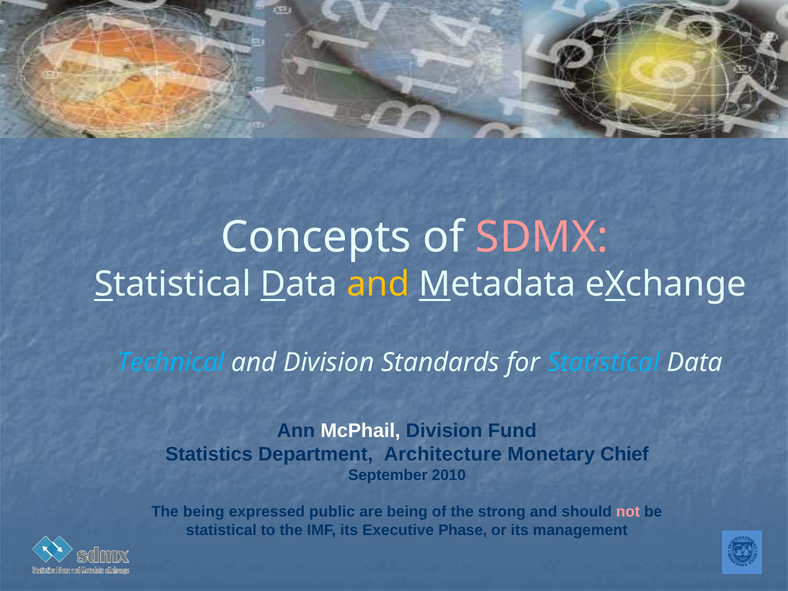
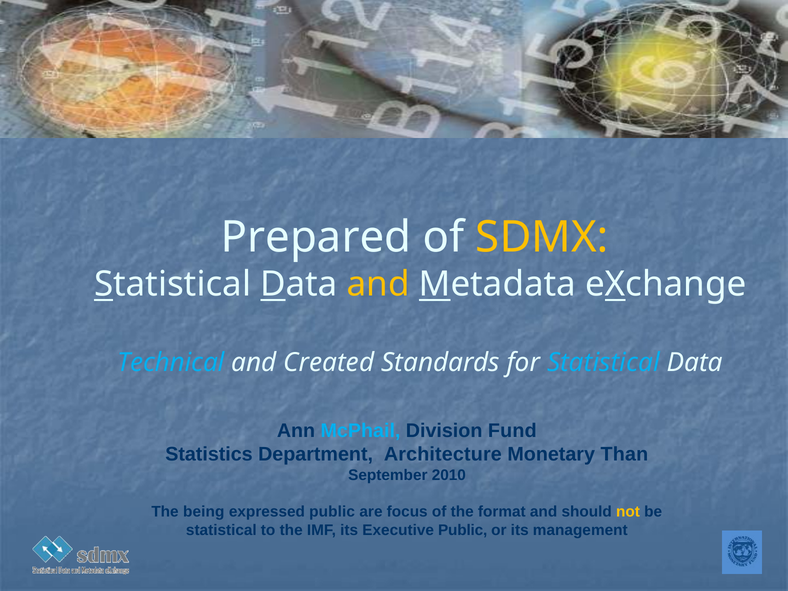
Concepts: Concepts -> Prepared
SDMX colour: pink -> yellow
and Division: Division -> Created
McPhail colour: white -> light blue
Chief: Chief -> Than
are being: being -> focus
strong: strong -> format
not colour: pink -> yellow
Executive Phase: Phase -> Public
